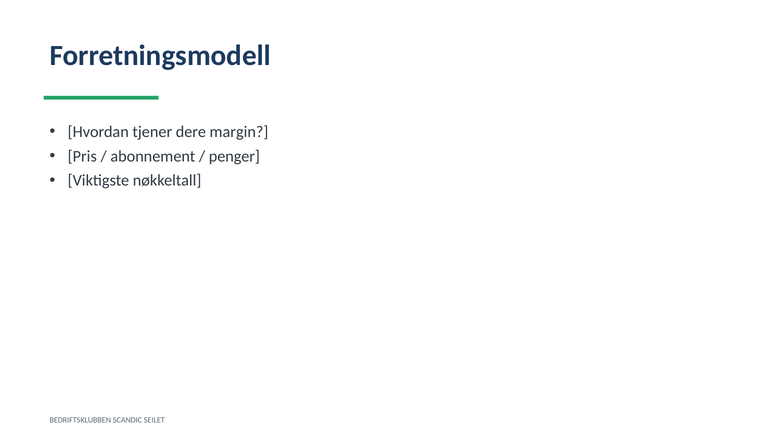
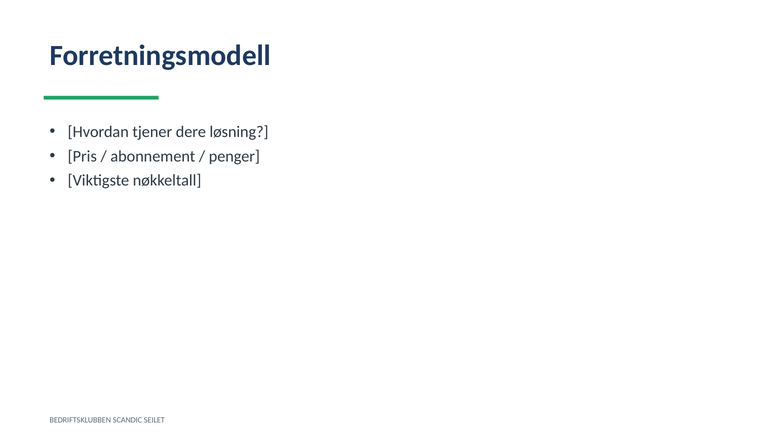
margin: margin -> løsning
